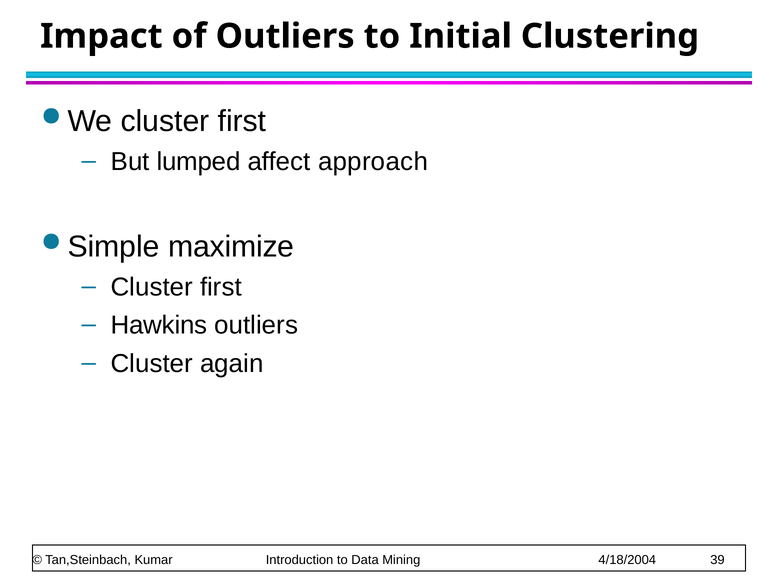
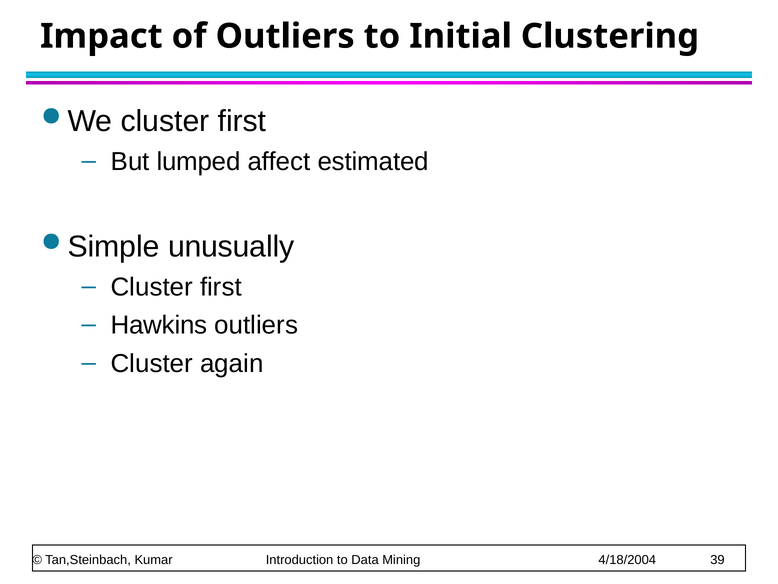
approach: approach -> estimated
maximize: maximize -> unusually
